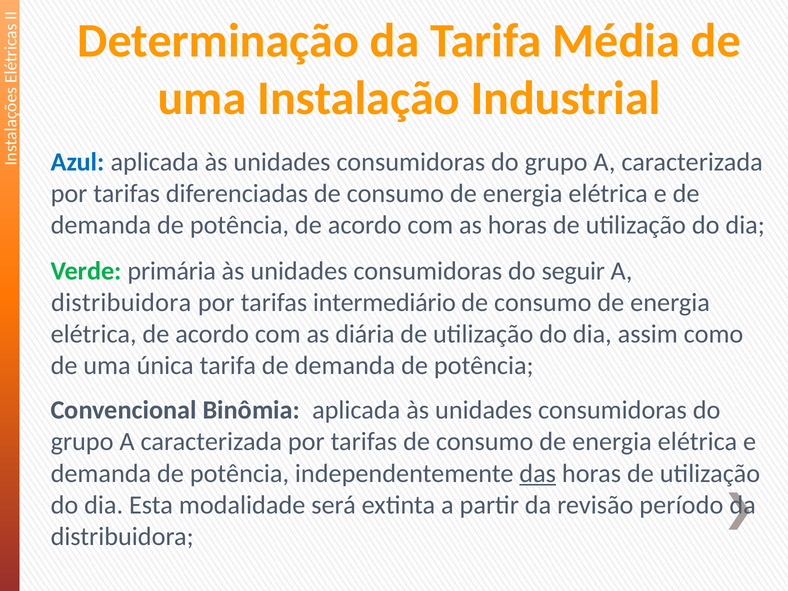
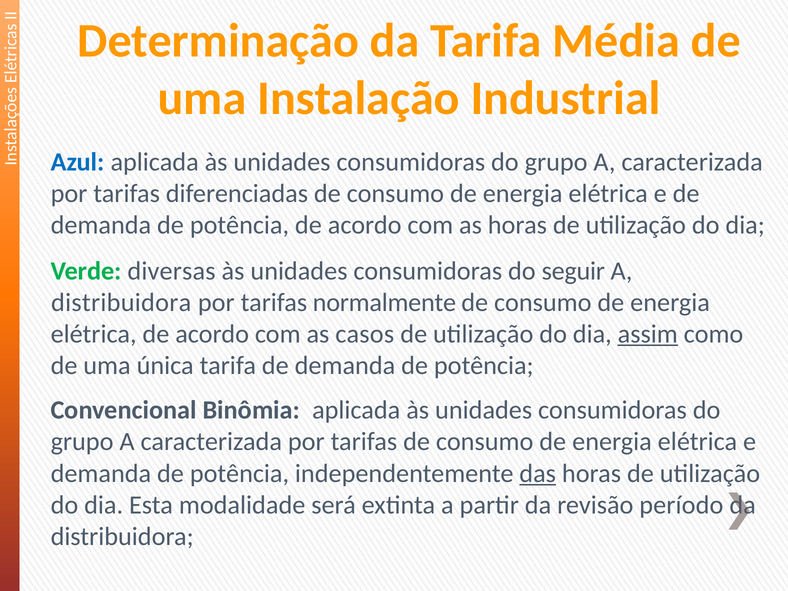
primária: primária -> diversas
intermediário: intermediário -> normalmente
diária: diária -> casos
assim underline: none -> present
